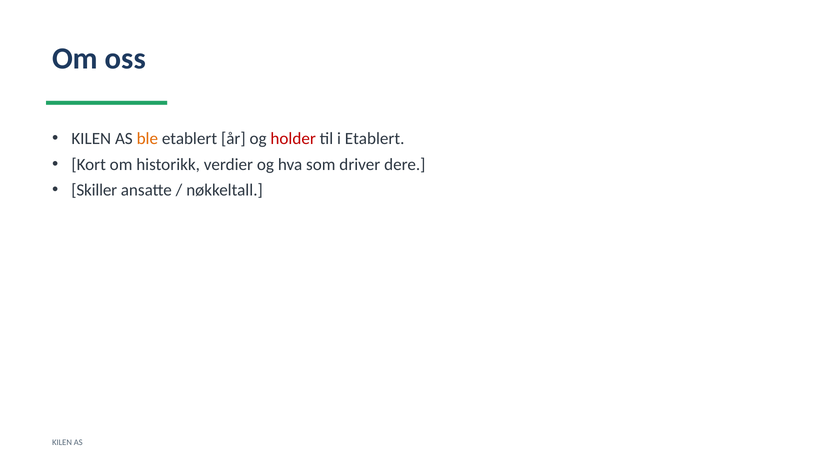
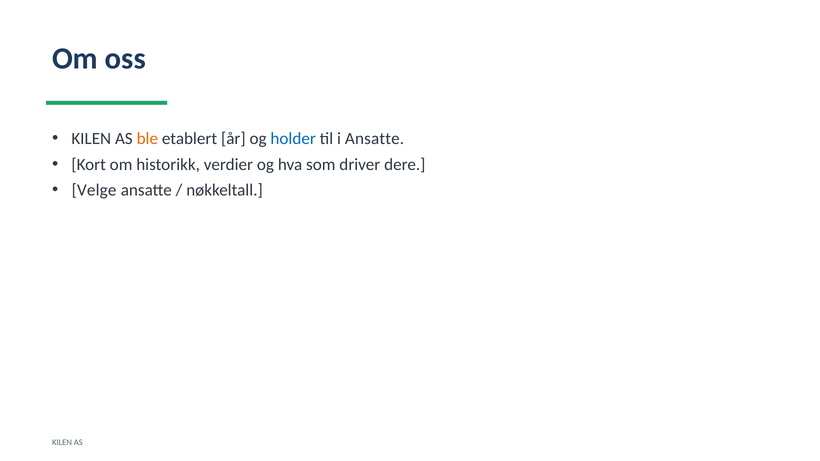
holder colour: red -> blue
i Etablert: Etablert -> Ansatte
Skiller: Skiller -> Velge
